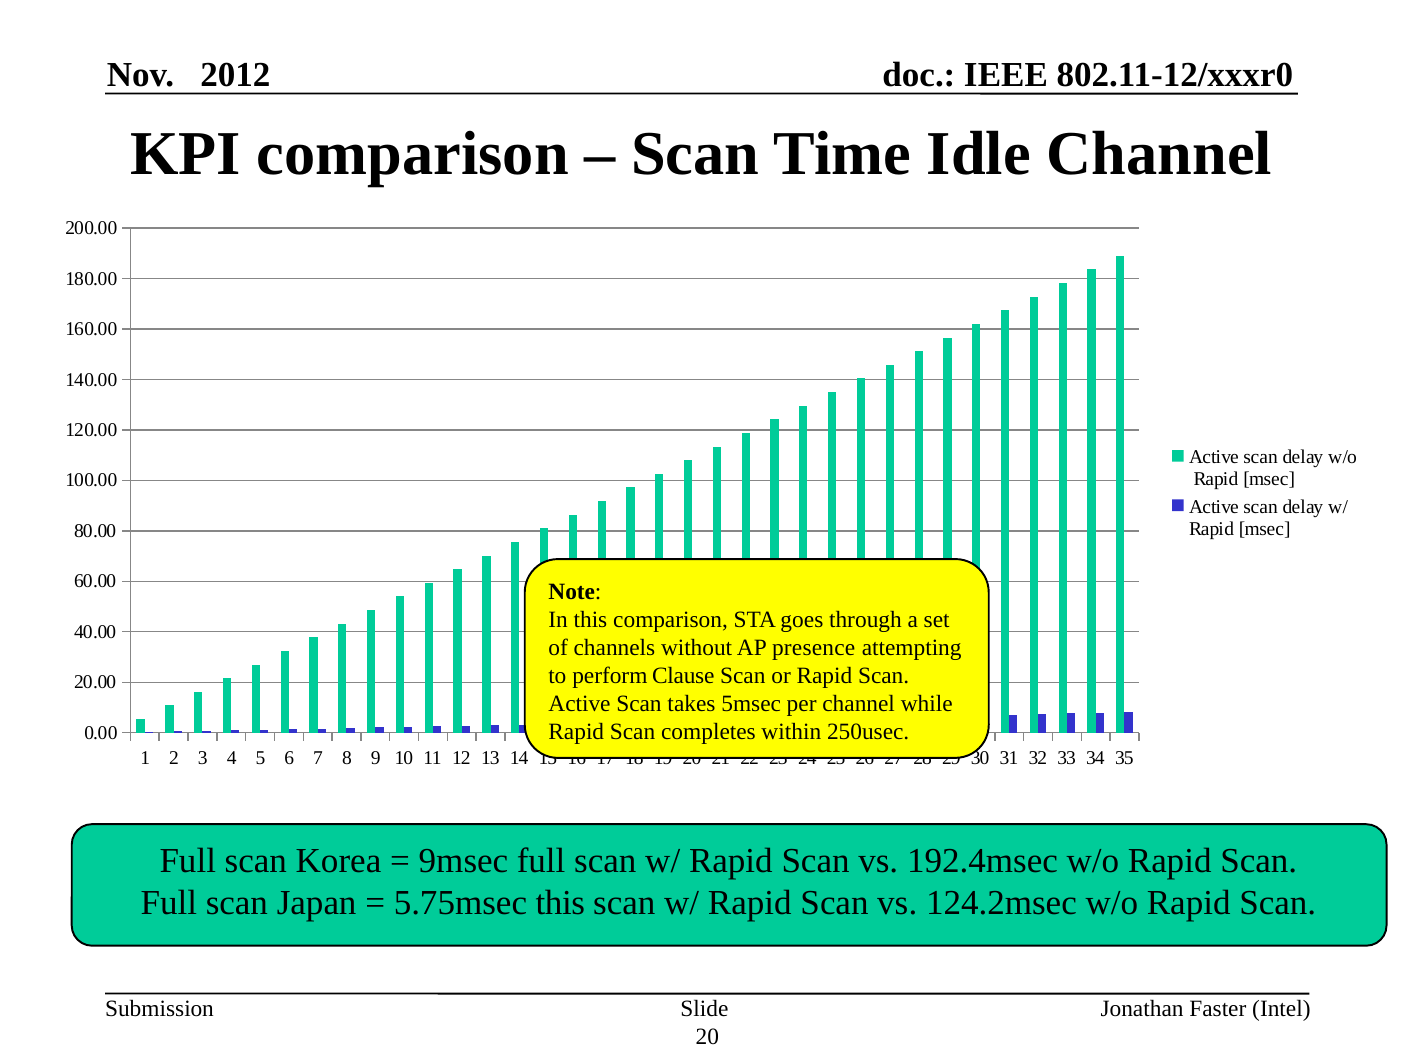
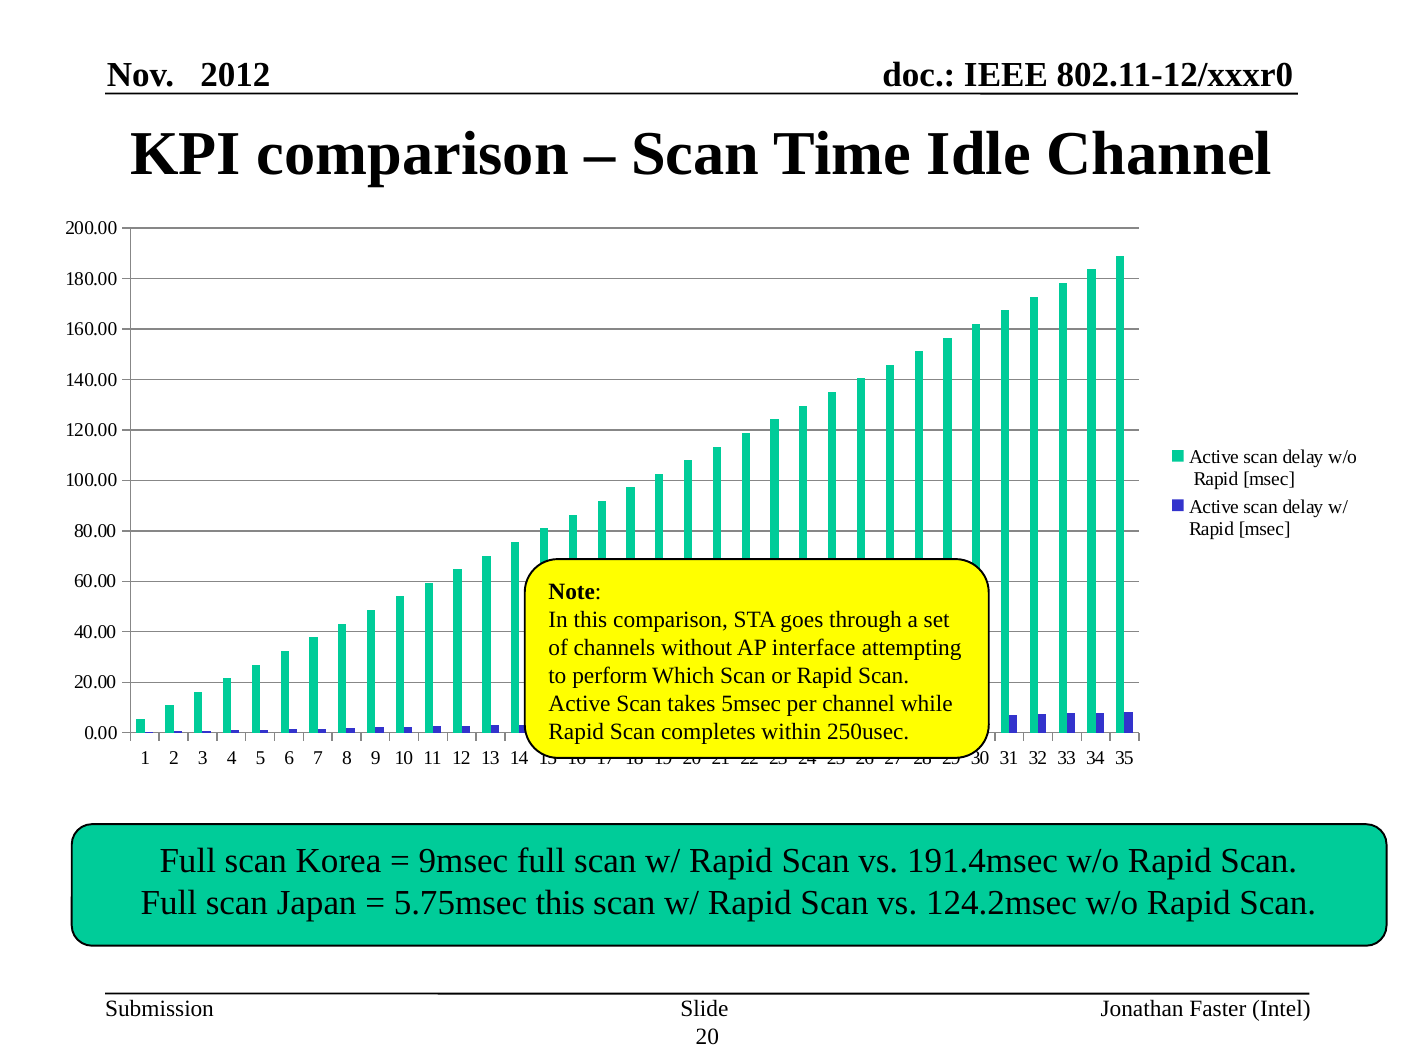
presence: presence -> interface
Clause: Clause -> Which
192.4msec: 192.4msec -> 191.4msec
